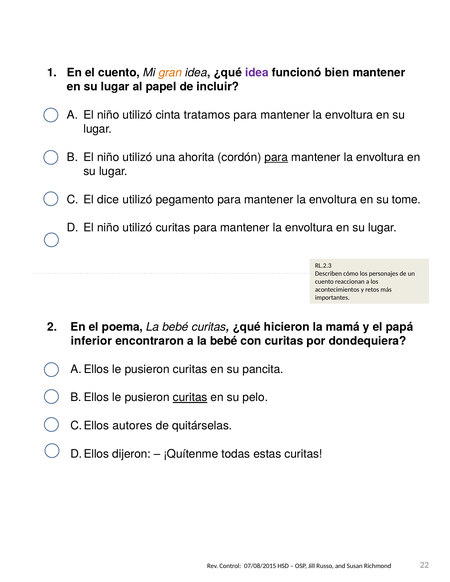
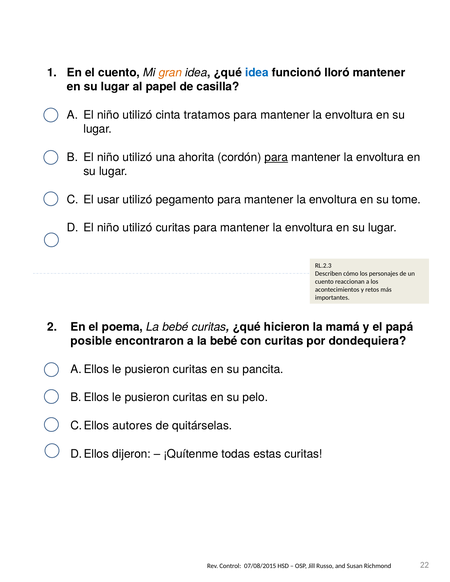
idea at (257, 73) colour: purple -> blue
bien: bien -> lloró
incluir: incluir -> casilla
dice: dice -> usar
inferior: inferior -> posible
curitas at (190, 398) underline: present -> none
